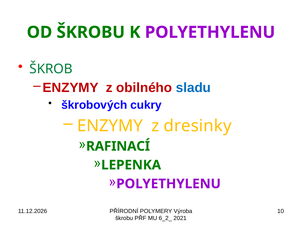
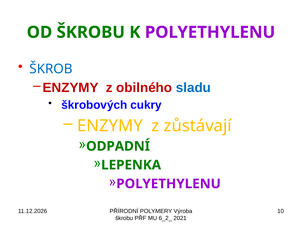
ŠKROB colour: green -> blue
dresinky: dresinky -> zůstávají
RAFINACÍ: RAFINACÍ -> ODPADNÍ
